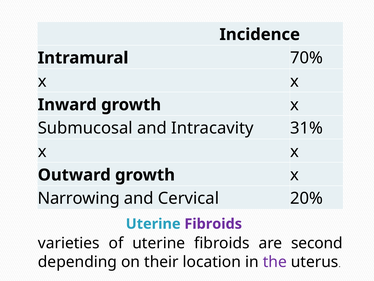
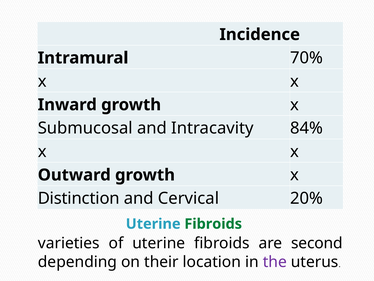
31%: 31% -> 84%
Narrowing: Narrowing -> Distinction
Fibroids at (213, 224) colour: purple -> green
